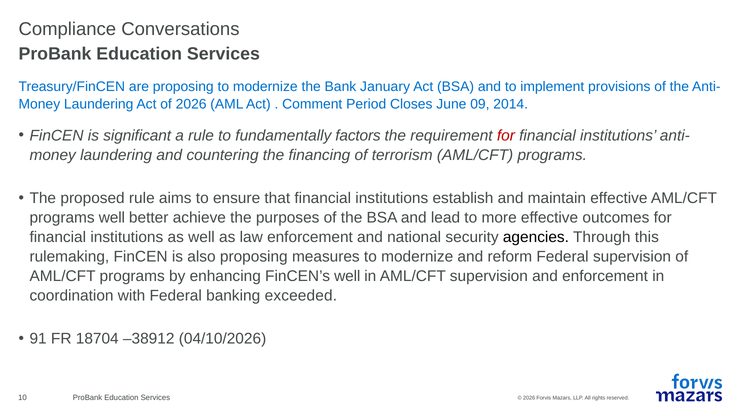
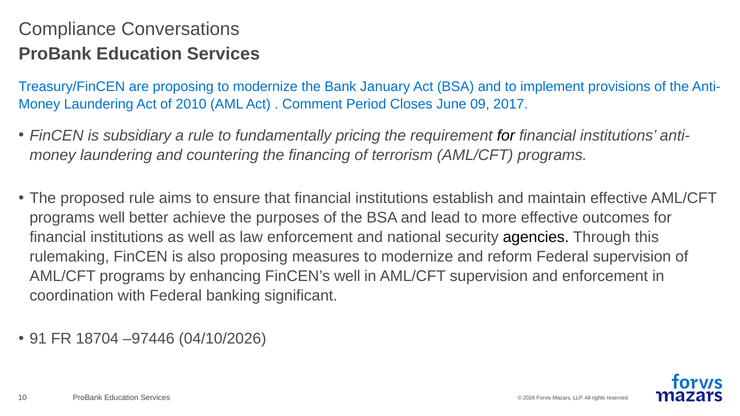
of 2026: 2026 -> 2010
2014: 2014 -> 2017
significant: significant -> subsidiary
factors: factors -> pricing
for at (506, 136) colour: red -> black
exceeded: exceeded -> significant
–38912: –38912 -> –97446
